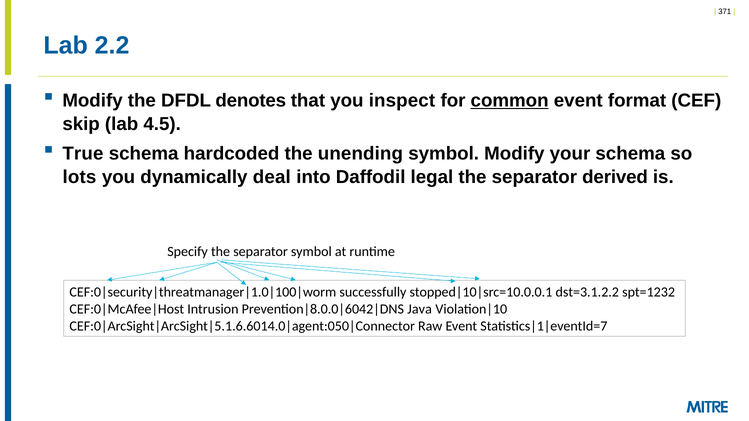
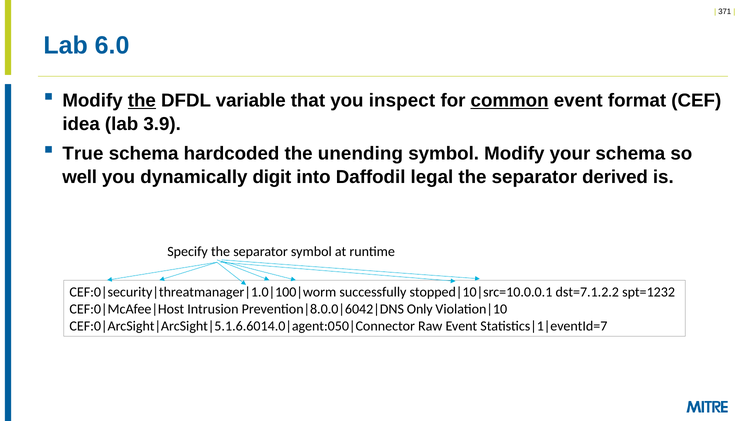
2.2: 2.2 -> 6.0
the at (142, 101) underline: none -> present
denotes: denotes -> variable
skip: skip -> idea
4.5: 4.5 -> 3.9
lots: lots -> well
deal: deal -> digit
dst=3.1.2.2: dst=3.1.2.2 -> dst=7.1.2.2
Java: Java -> Only
